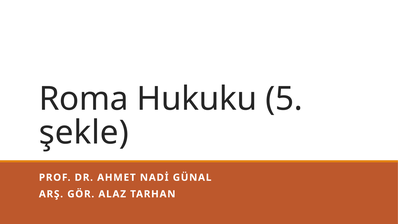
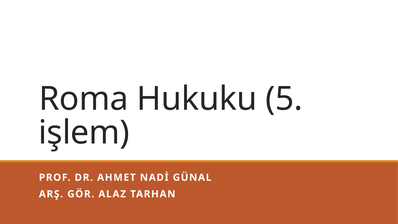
şekle: şekle -> işlem
